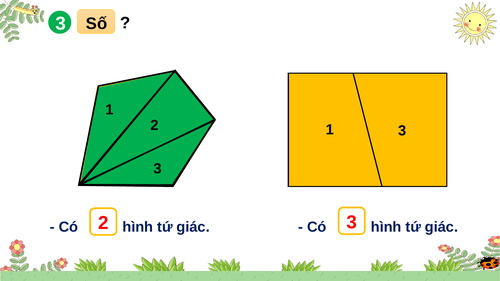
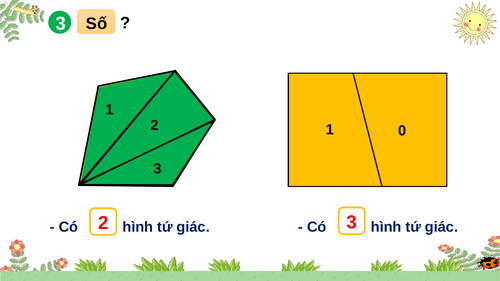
1 3: 3 -> 0
